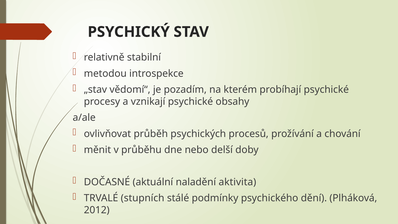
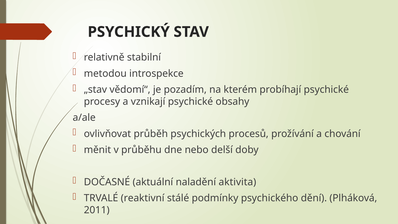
stupních: stupních -> reaktivní
2012: 2012 -> 2011
